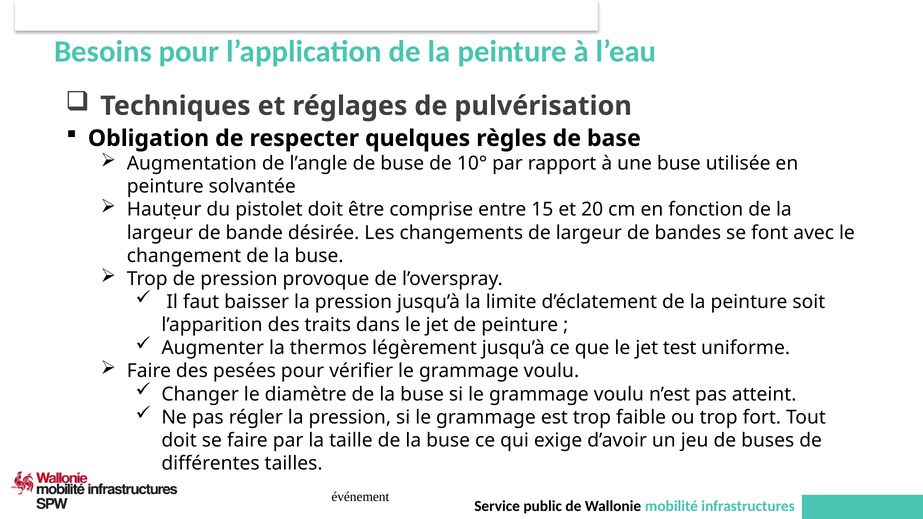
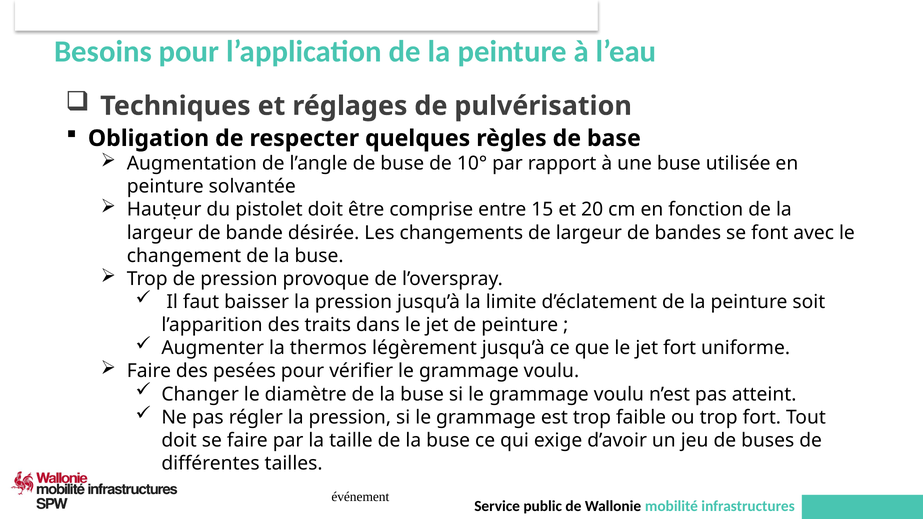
jet test: test -> fort
